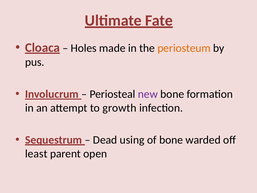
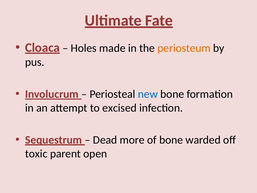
new colour: purple -> blue
growth: growth -> excised
using: using -> more
least: least -> toxic
